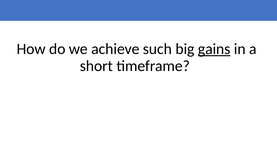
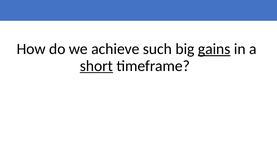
short underline: none -> present
